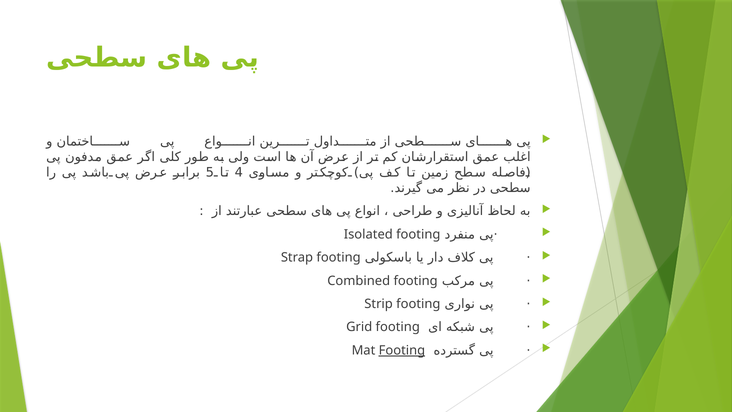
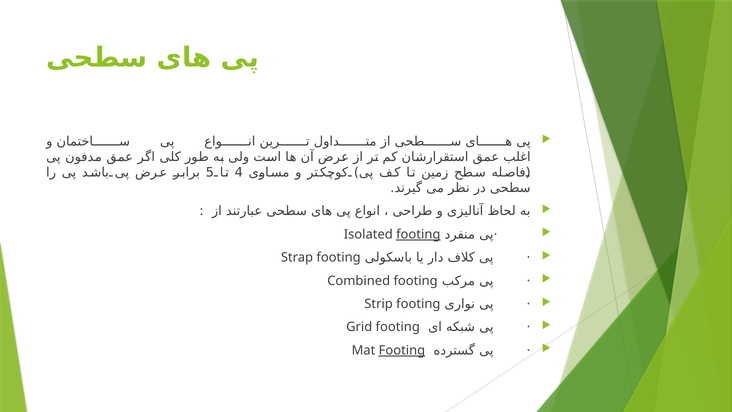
footing at (418, 234) underline: none -> present
